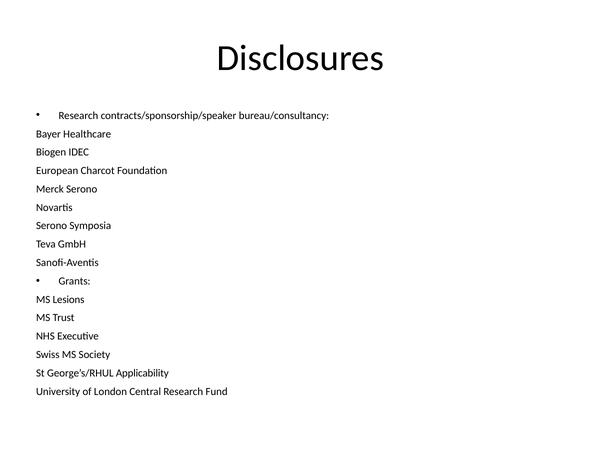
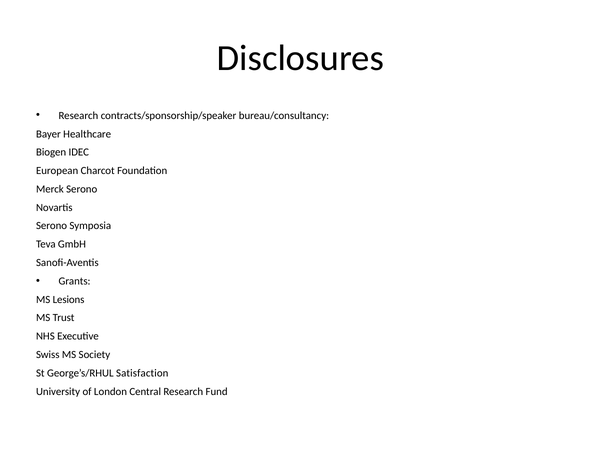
Applicability: Applicability -> Satisfaction
